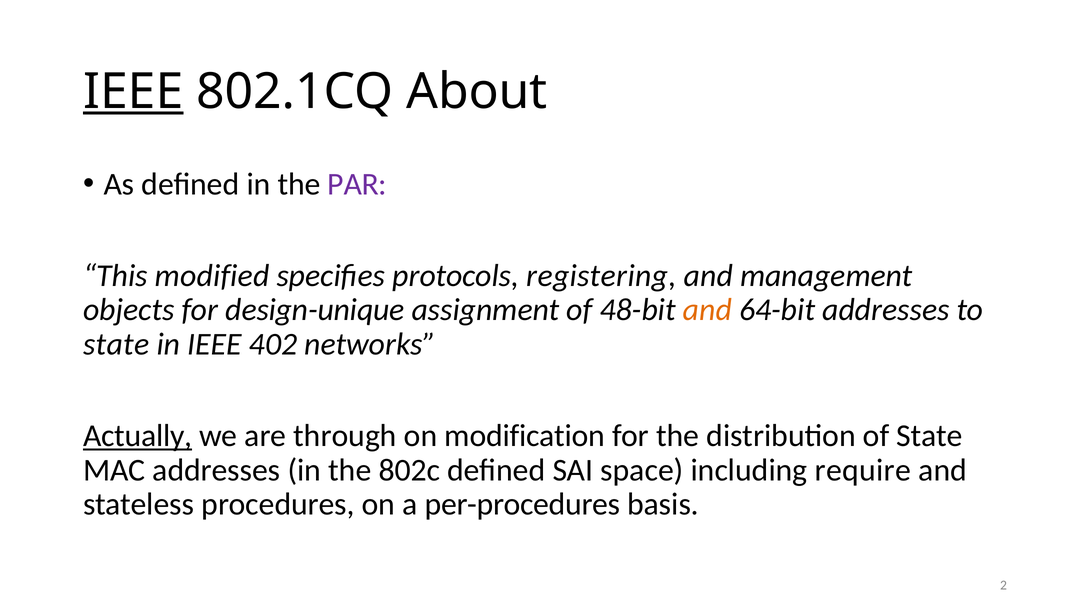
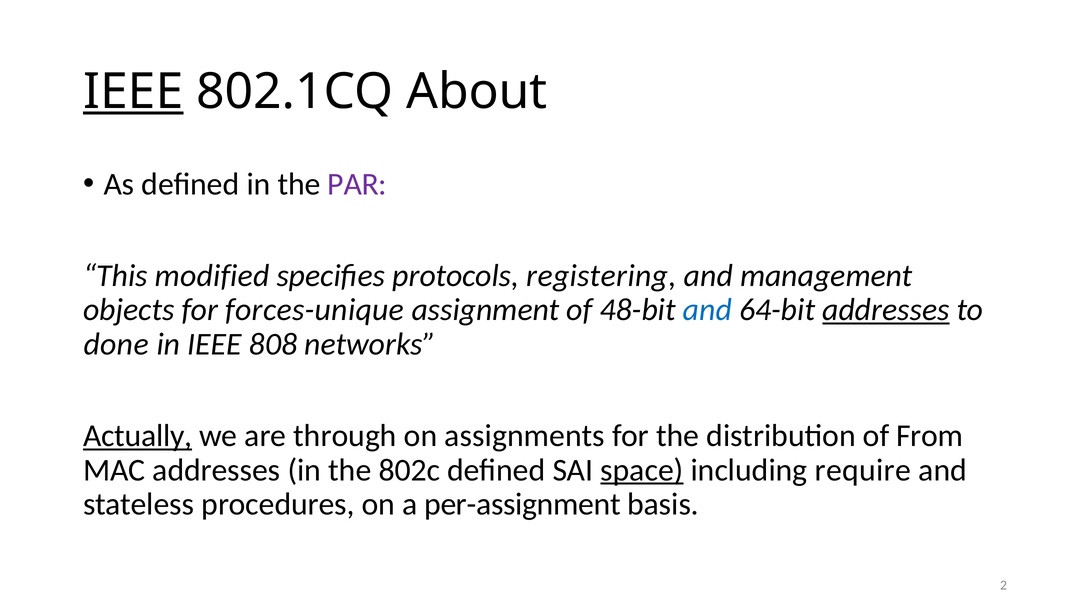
design-unique: design-unique -> forces-unique
and at (707, 310) colour: orange -> blue
addresses at (886, 310) underline: none -> present
state at (116, 344): state -> done
402: 402 -> 808
modification: modification -> assignments
of State: State -> From
space underline: none -> present
per-procedures: per-procedures -> per-assignment
